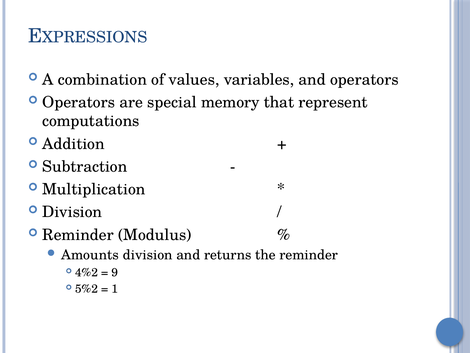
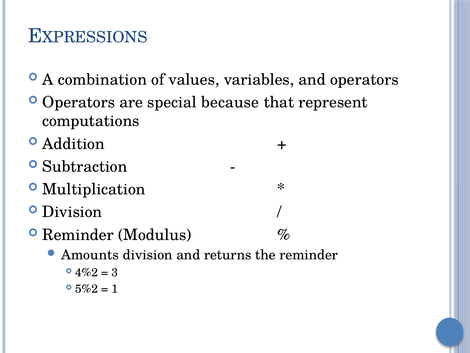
memory: memory -> because
9: 9 -> 3
